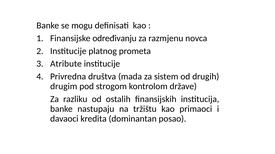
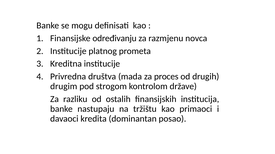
Atribute: Atribute -> Kreditna
sistem: sistem -> proces
